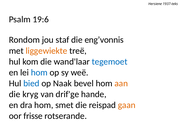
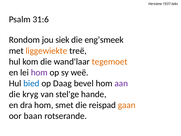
19:6: 19:6 -> 31:6
staf: staf -> siek
eng’vonnis: eng’vonnis -> eng’smeek
tegemoet colour: blue -> orange
hom at (39, 72) colour: blue -> purple
Naak: Naak -> Daag
aan colour: orange -> purple
drif'ge: drif'ge -> stel'ge
frisse: frisse -> baan
